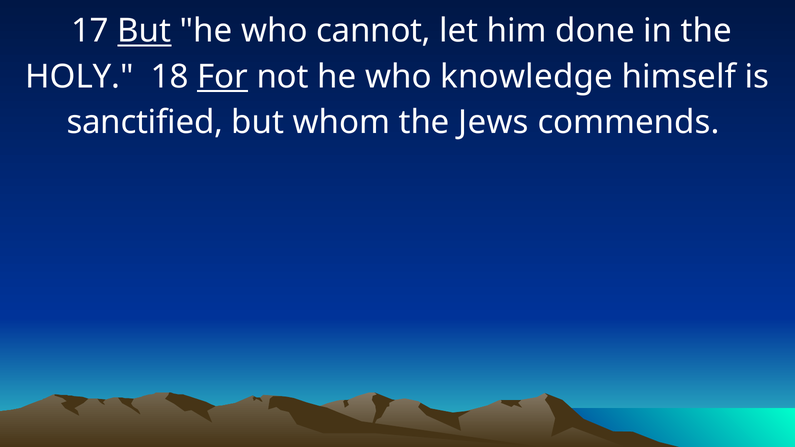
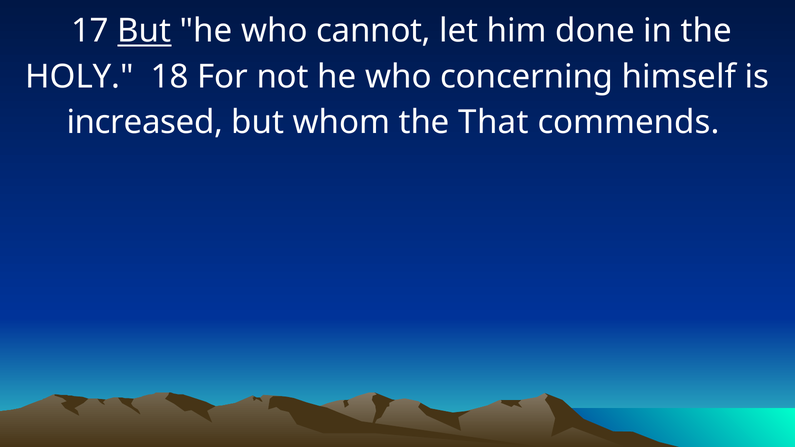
For underline: present -> none
knowledge: knowledge -> concerning
sanctified: sanctified -> increased
Jews: Jews -> That
